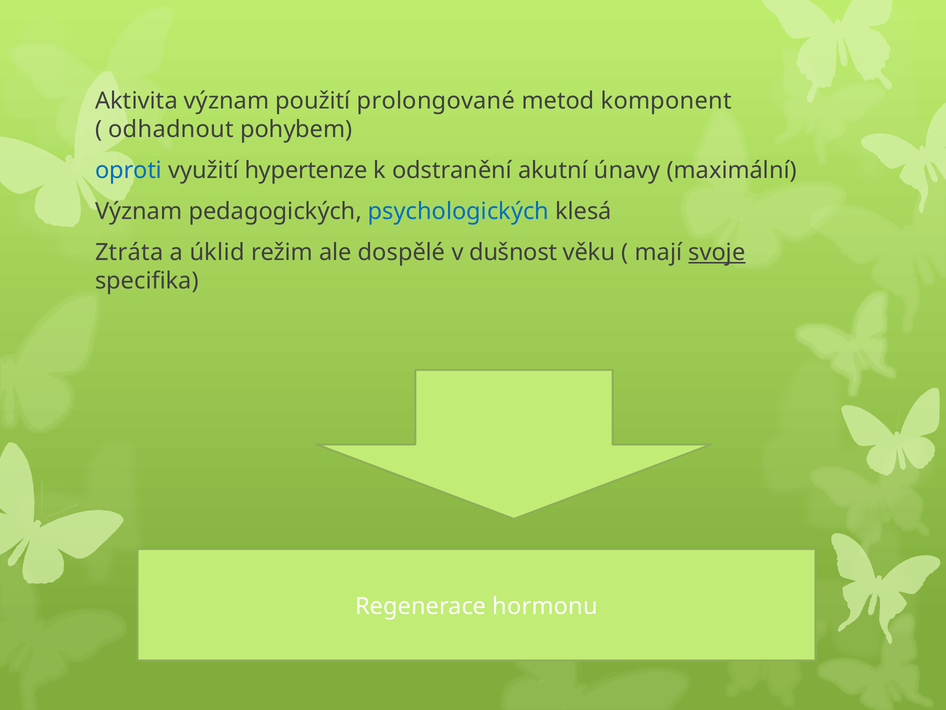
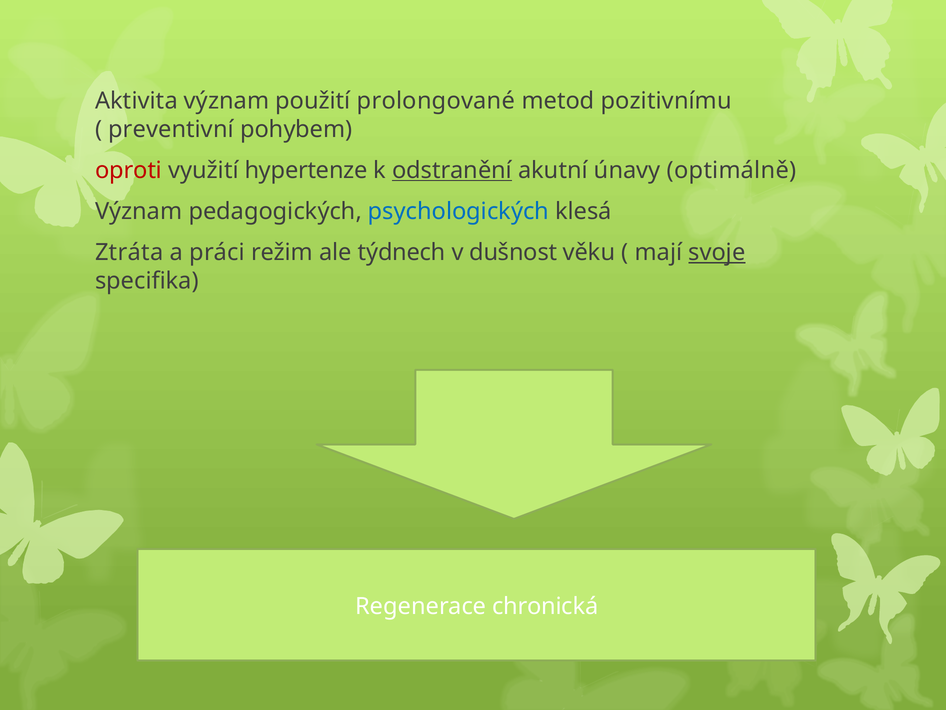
komponent: komponent -> pozitivnímu
odhadnout: odhadnout -> preventivní
oproti colour: blue -> red
odstranění underline: none -> present
maximální: maximální -> optimálně
úklid: úklid -> práci
dospělé: dospělé -> týdnech
hormonu: hormonu -> chronická
